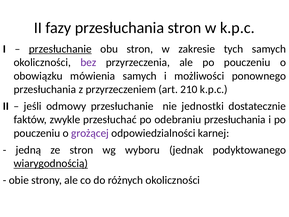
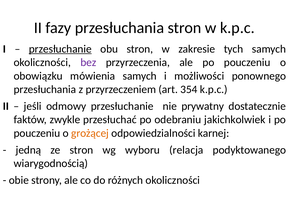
210: 210 -> 354
jednostki: jednostki -> prywatny
odebraniu przesłuchania: przesłuchania -> jakichkolwiek
grożącej colour: purple -> orange
jednak: jednak -> relacja
wiarygodnością underline: present -> none
